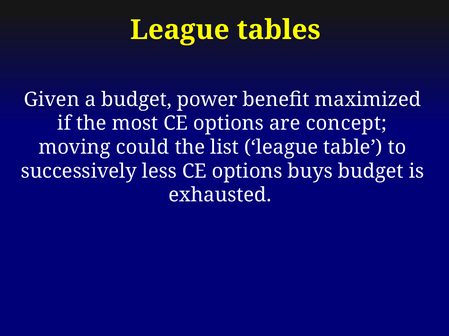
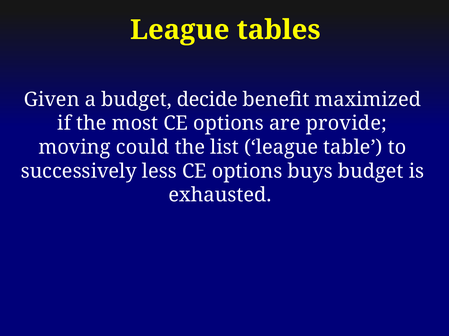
power: power -> decide
concept: concept -> provide
